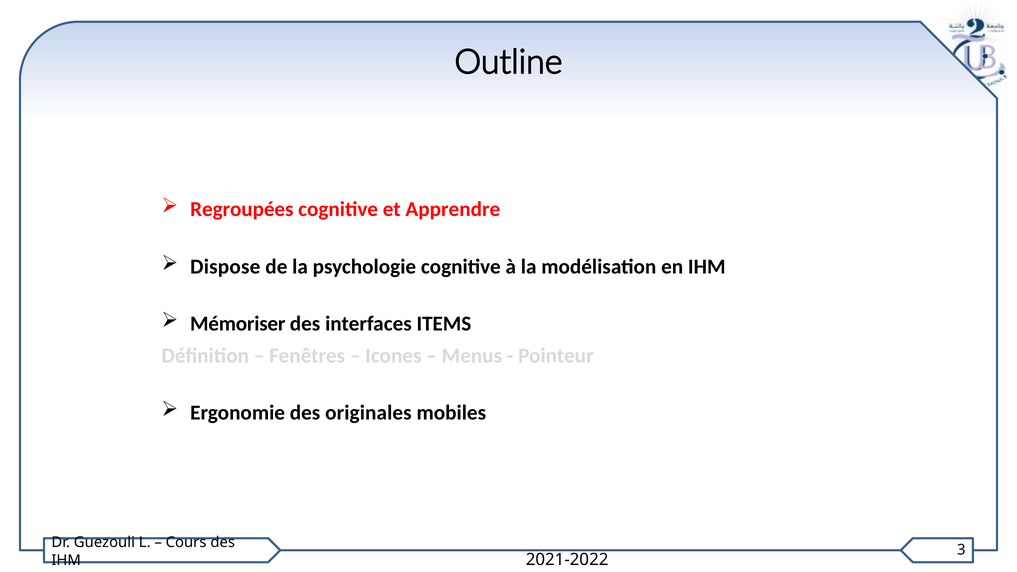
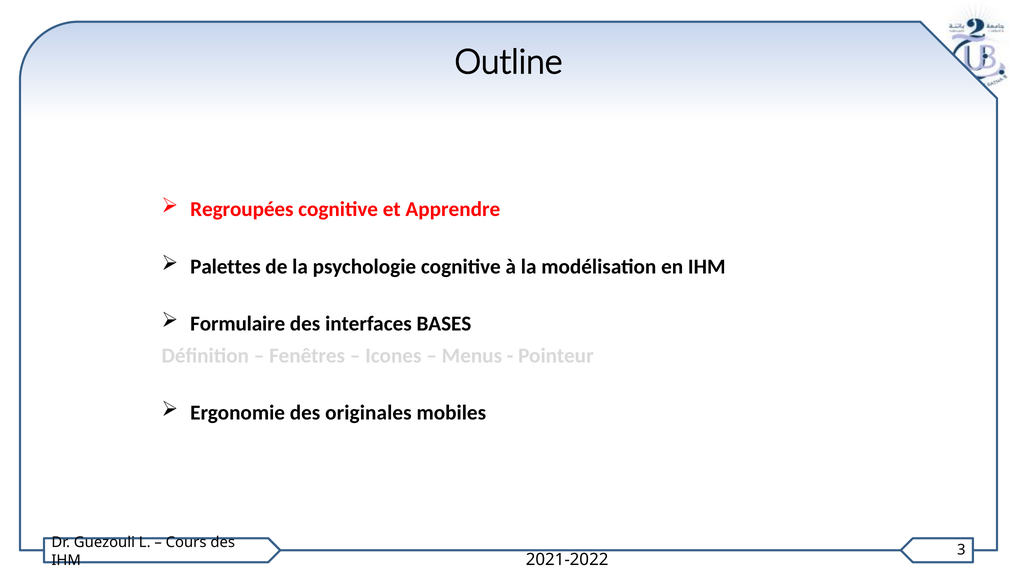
Dispose: Dispose -> Palettes
Mémoriser: Mémoriser -> Formulaire
ITEMS: ITEMS -> BASES
